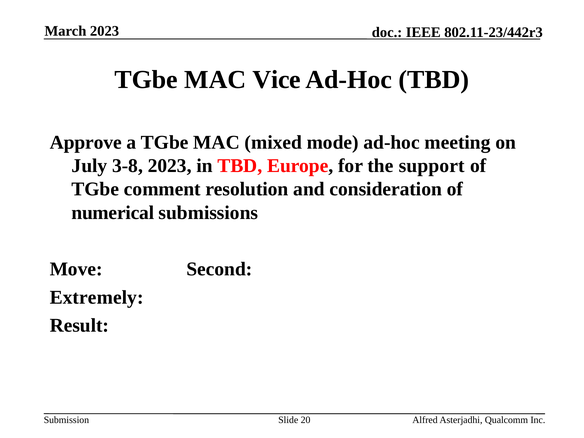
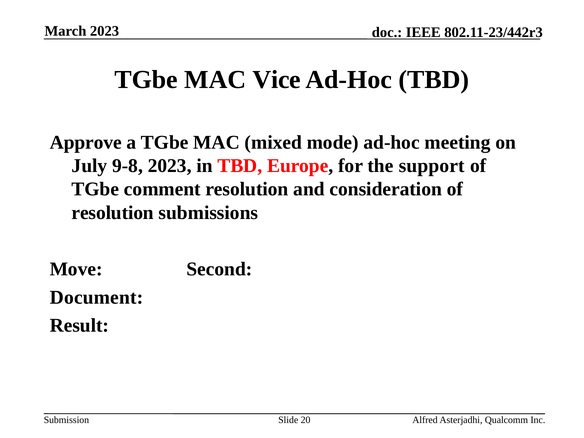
3-8: 3-8 -> 9-8
numerical at (113, 213): numerical -> resolution
Extremely: Extremely -> Document
